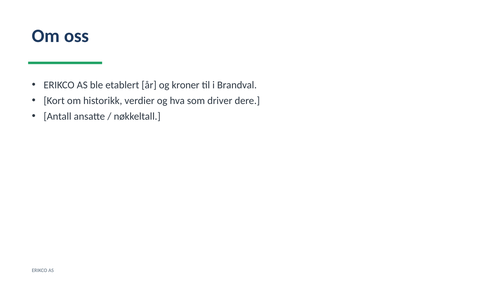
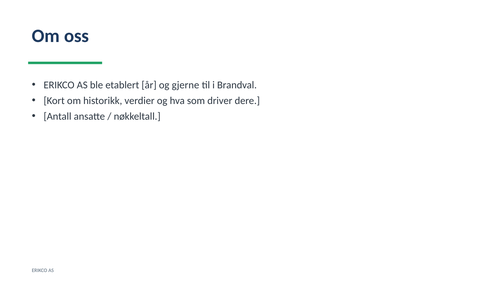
kroner: kroner -> gjerne
